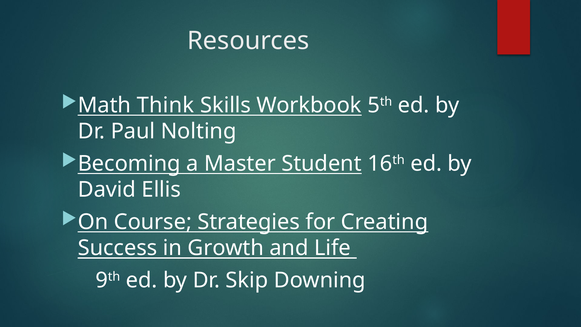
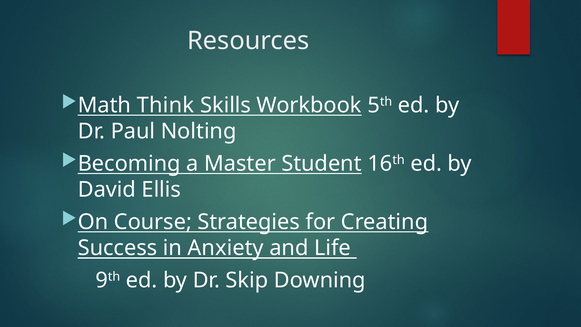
Growth: Growth -> Anxiety
